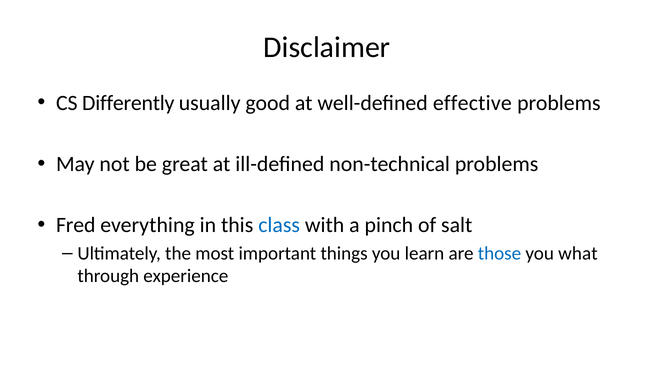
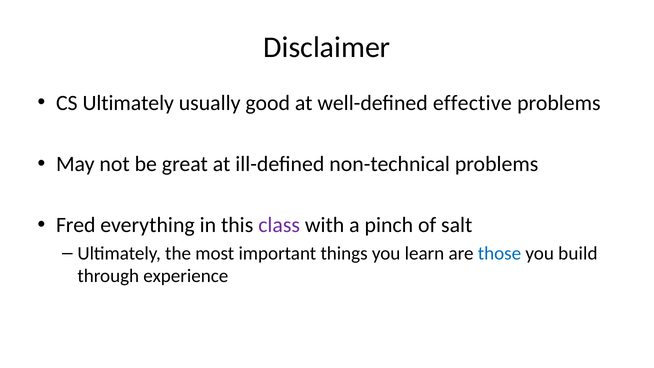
CS Differently: Differently -> Ultimately
class colour: blue -> purple
what: what -> build
